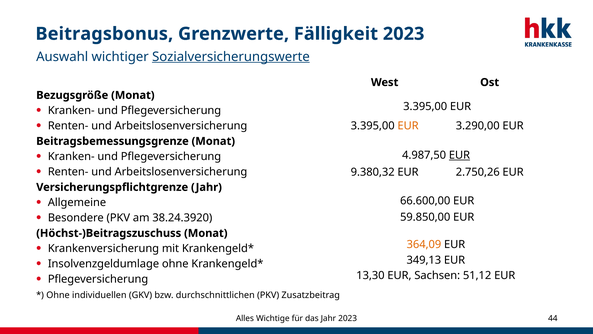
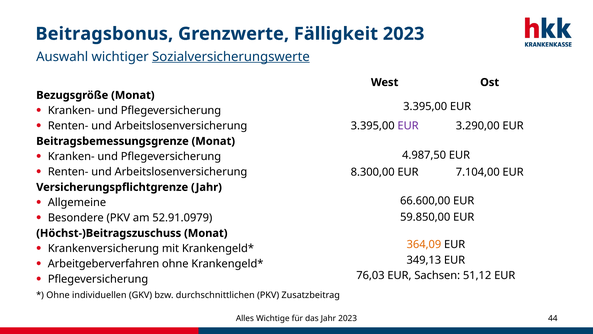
EUR at (408, 126) colour: orange -> purple
EUR at (459, 155) underline: present -> none
9.380,32: 9.380,32 -> 8.300,00
2.750,26: 2.750,26 -> 7.104,00
38.24.3920: 38.24.3920 -> 52.91.0979
Insolvenzgeldumlage: Insolvenzgeldumlage -> Arbeitgeberverfahren
13,30: 13,30 -> 76,03
